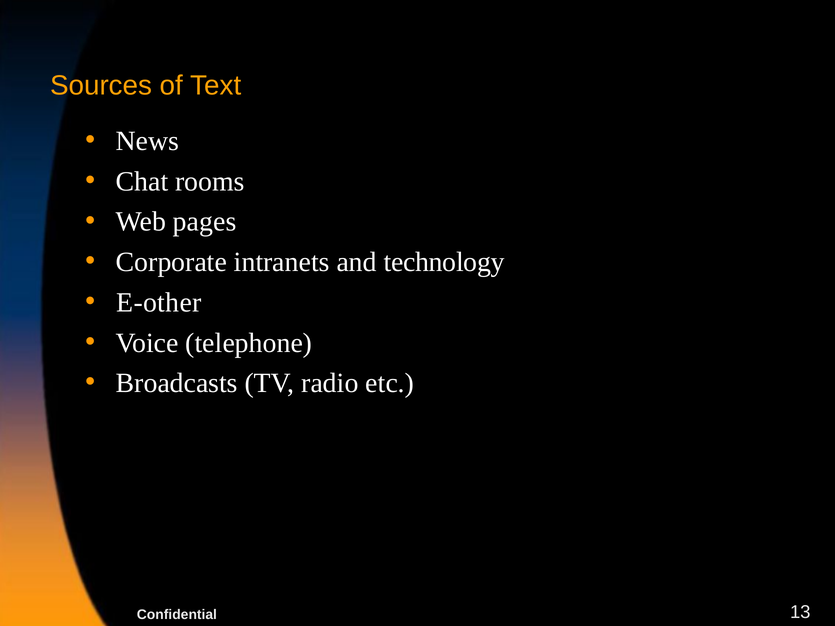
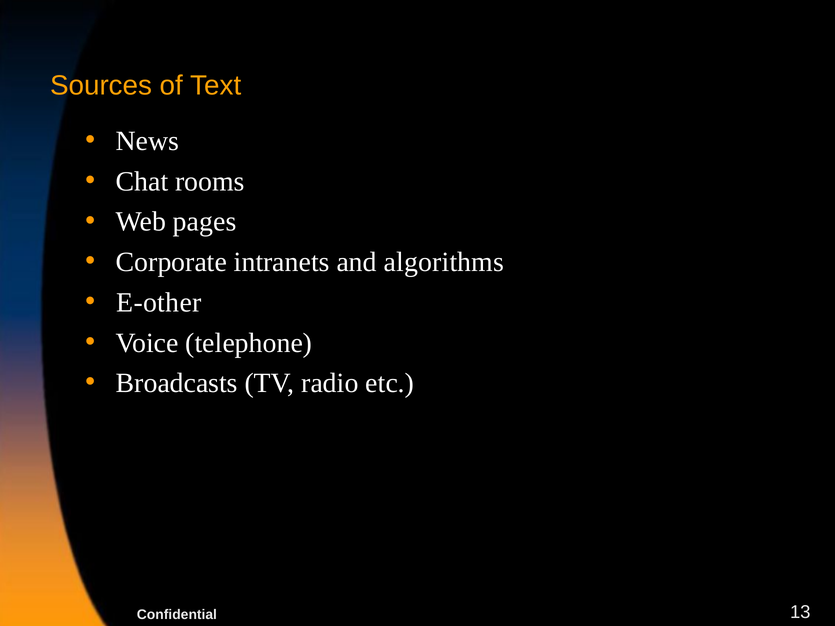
technology: technology -> algorithms
